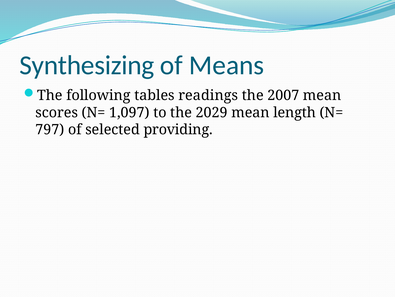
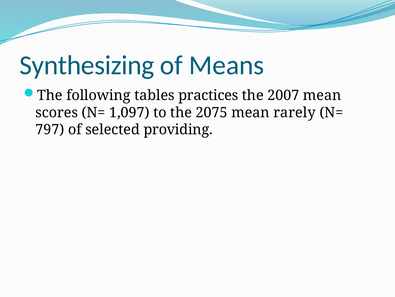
readings: readings -> practices
2029: 2029 -> 2075
length: length -> rarely
